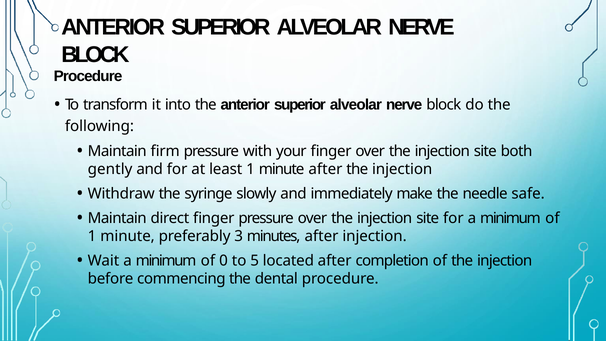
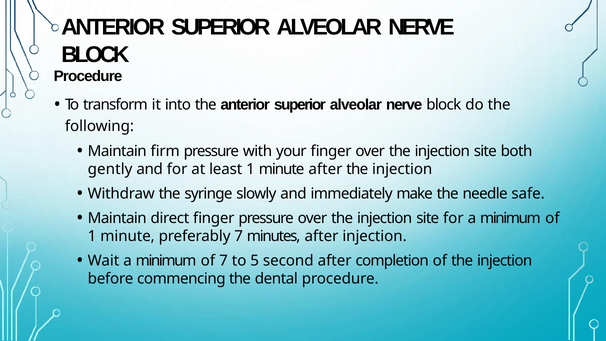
preferably 3: 3 -> 7
of 0: 0 -> 7
located: located -> second
